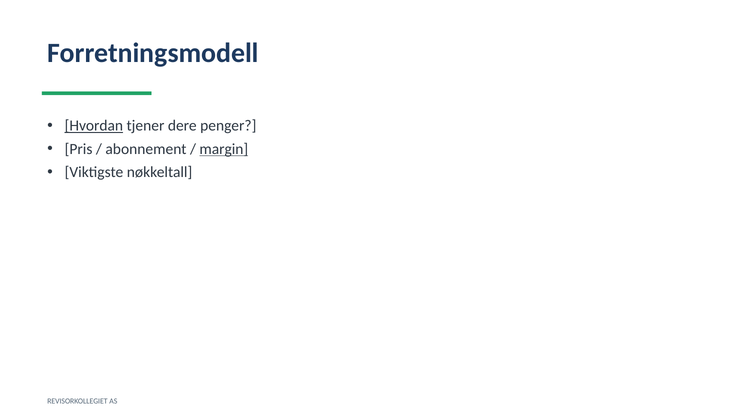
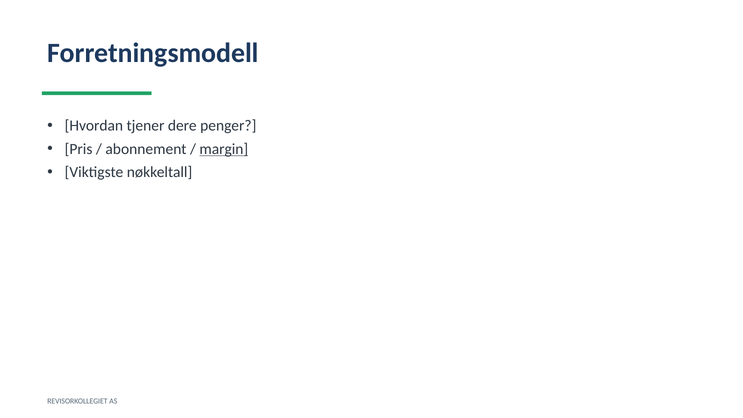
Hvordan underline: present -> none
